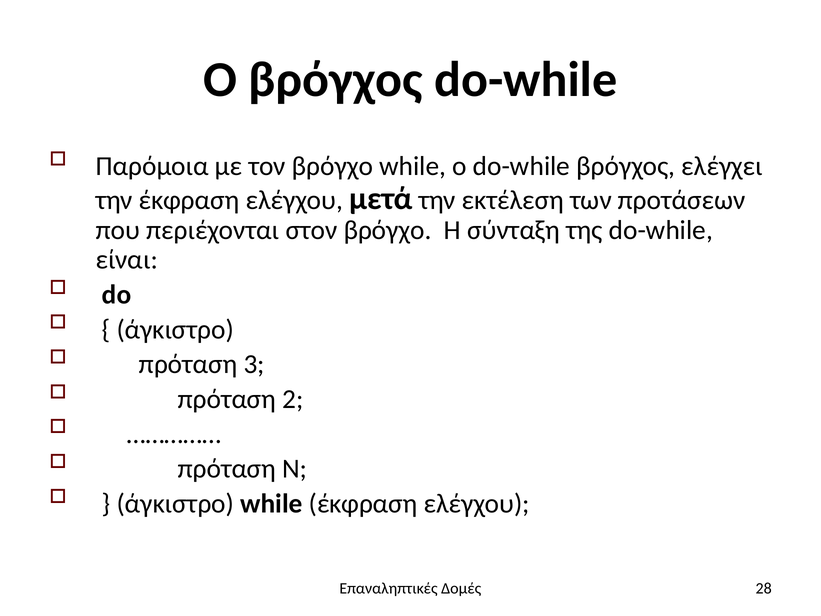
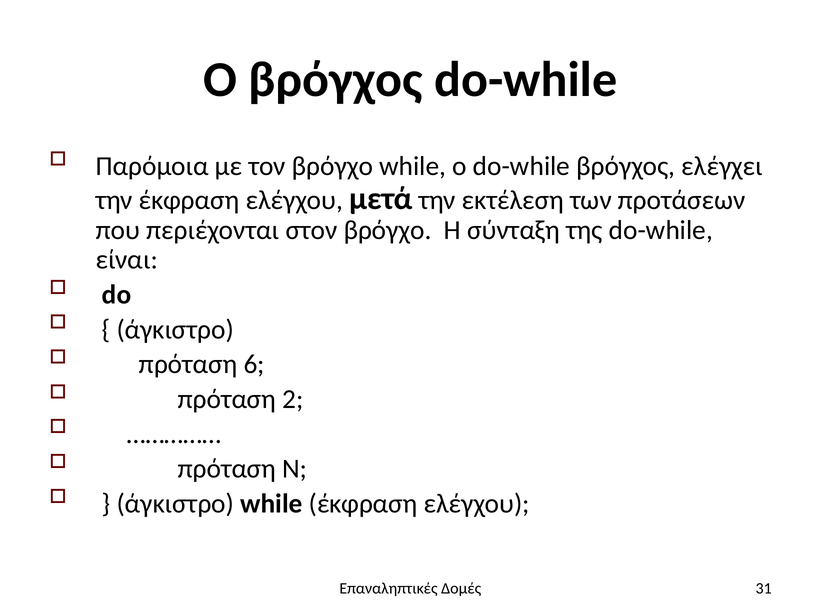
3: 3 -> 6
28: 28 -> 31
